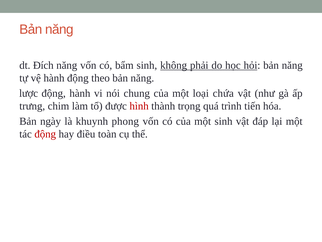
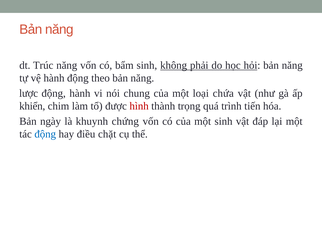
Đích: Đích -> Trúc
trưng: trưng -> khiển
phong: phong -> chứng
động at (45, 134) colour: red -> blue
toàn: toàn -> chặt
